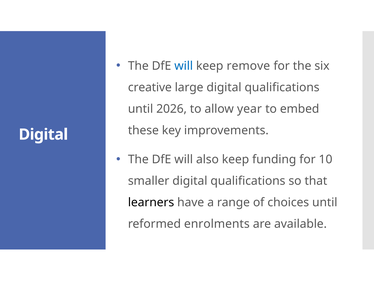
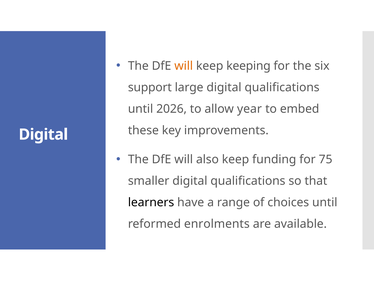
will at (184, 66) colour: blue -> orange
remove: remove -> keeping
creative: creative -> support
10: 10 -> 75
